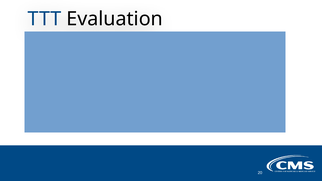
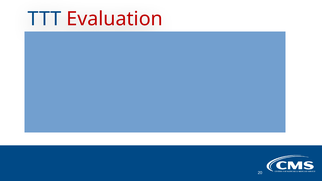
Evaluation colour: black -> red
